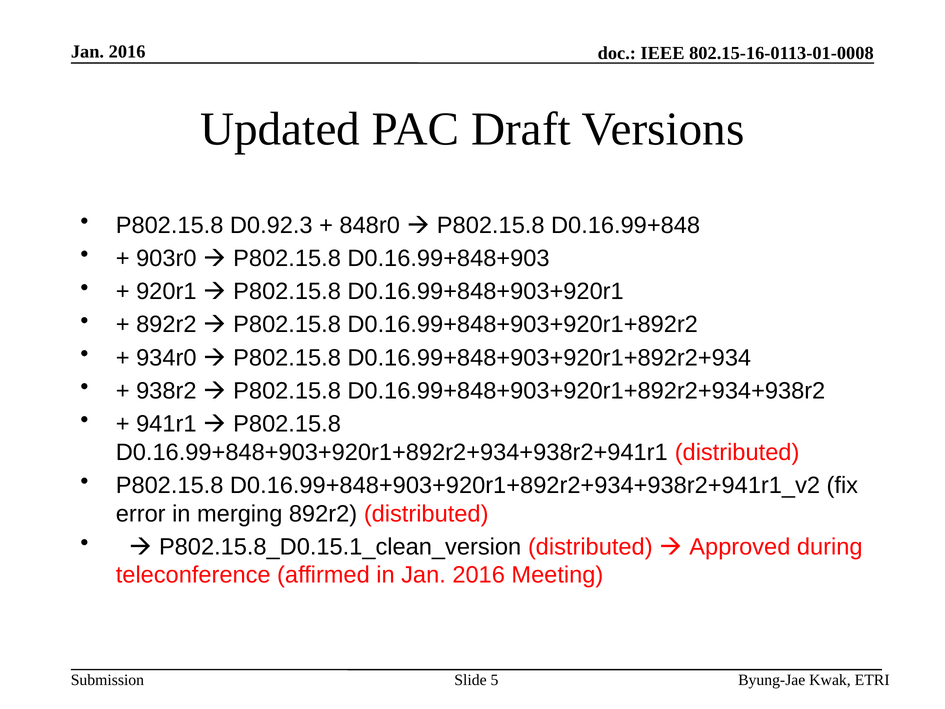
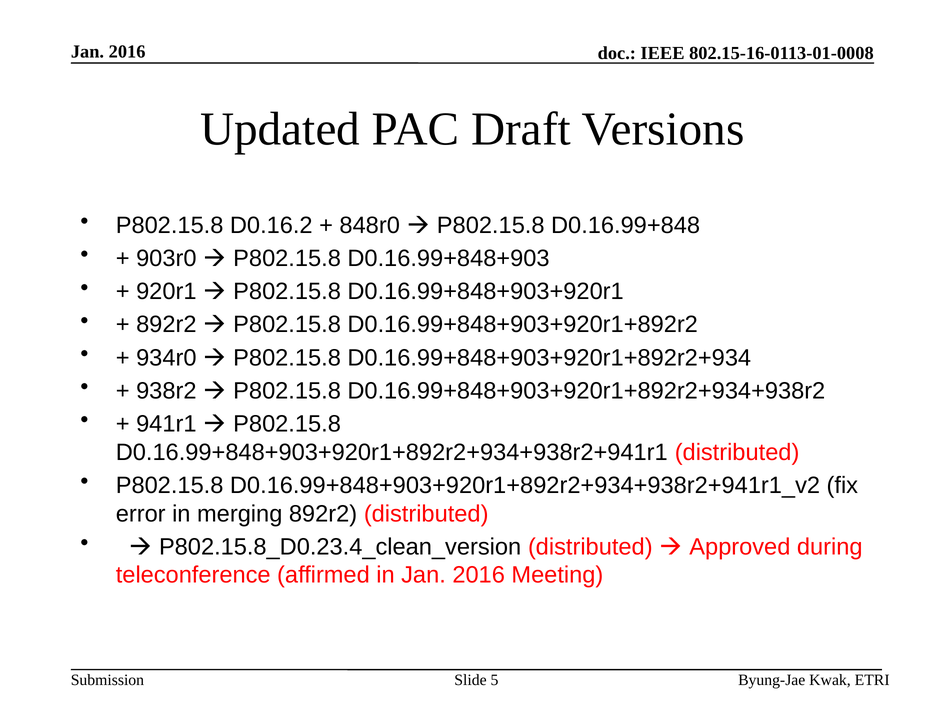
D0.92.3: D0.92.3 -> D0.16.2
P802.15.8_D0.15.1_clean_version: P802.15.8_D0.15.1_clean_version -> P802.15.8_D0.23.4_clean_version
